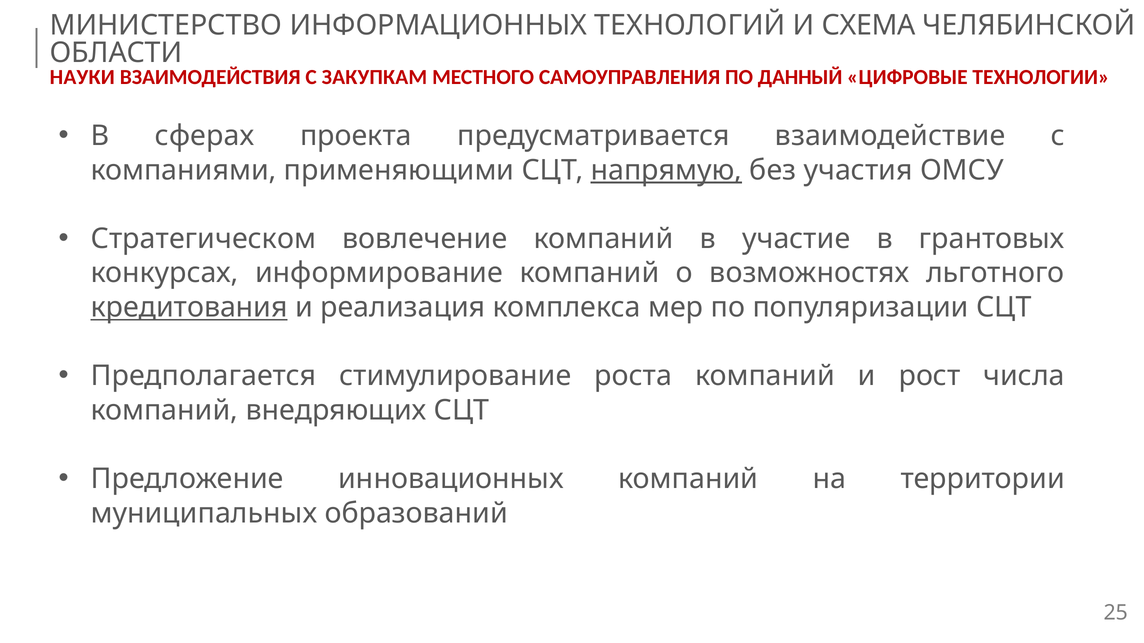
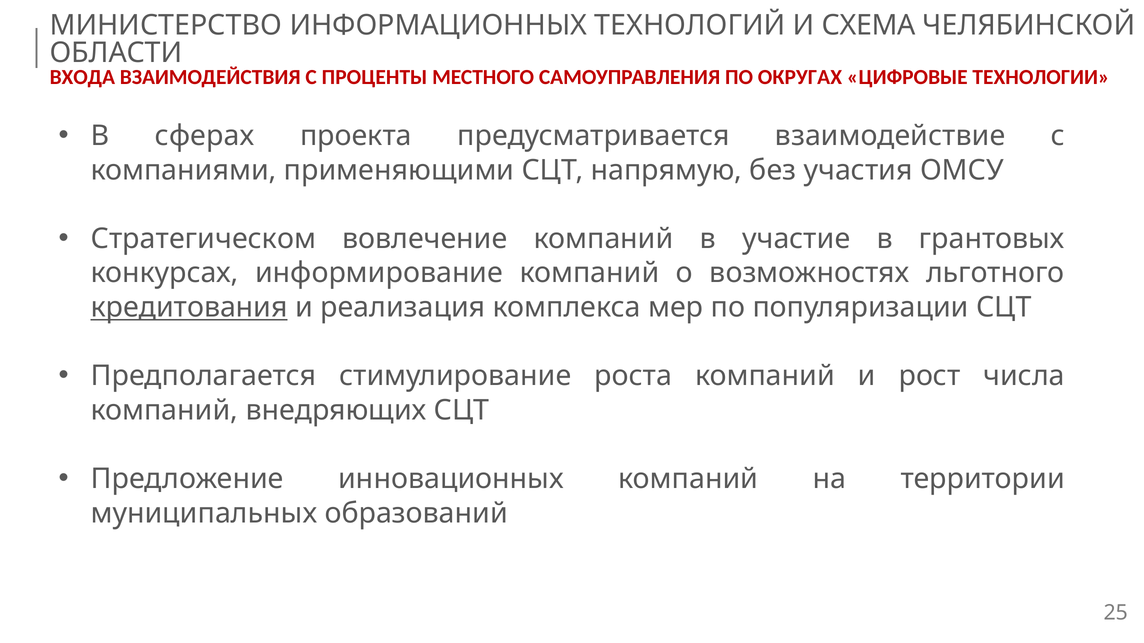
НАУКИ: НАУКИ -> ВХОДА
ЗАКУПКАМ: ЗАКУПКАМ -> ПРОЦЕНТЫ
ДАННЫЙ: ДАННЫЙ -> ОКРУГАХ
напрямую underline: present -> none
